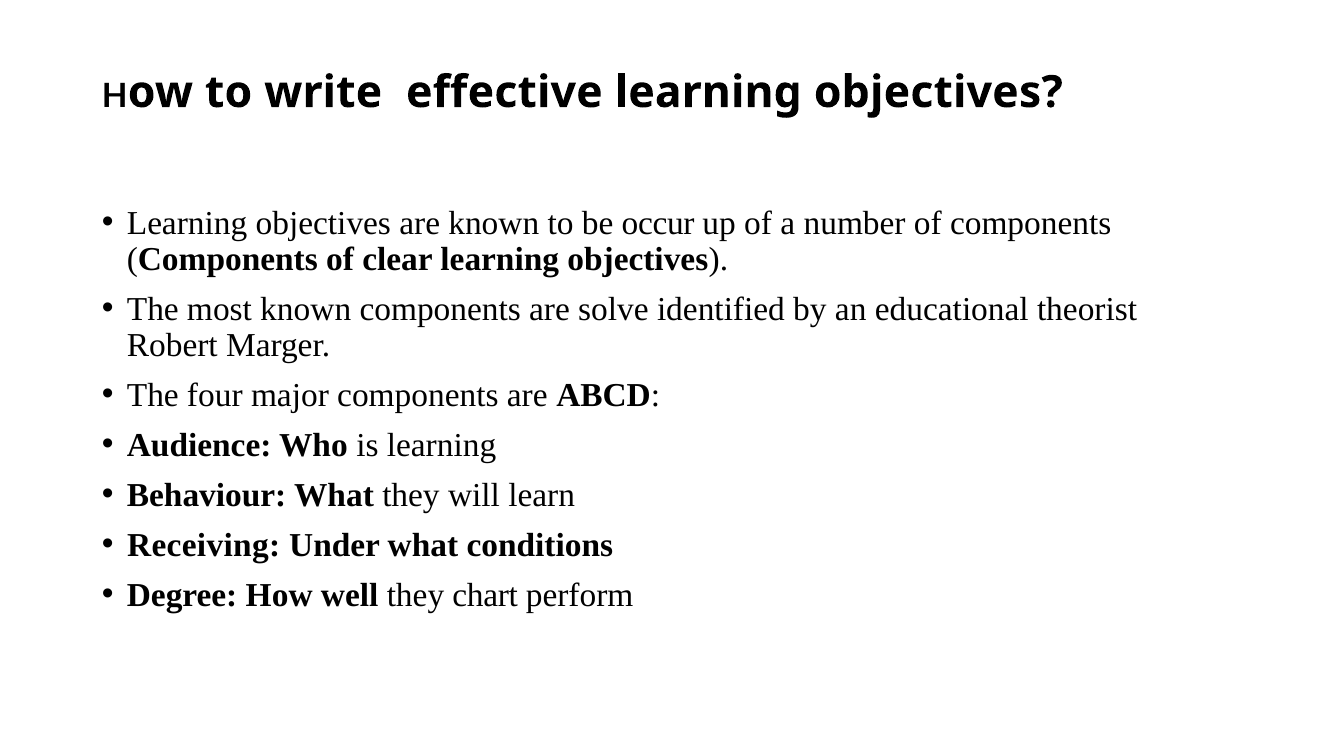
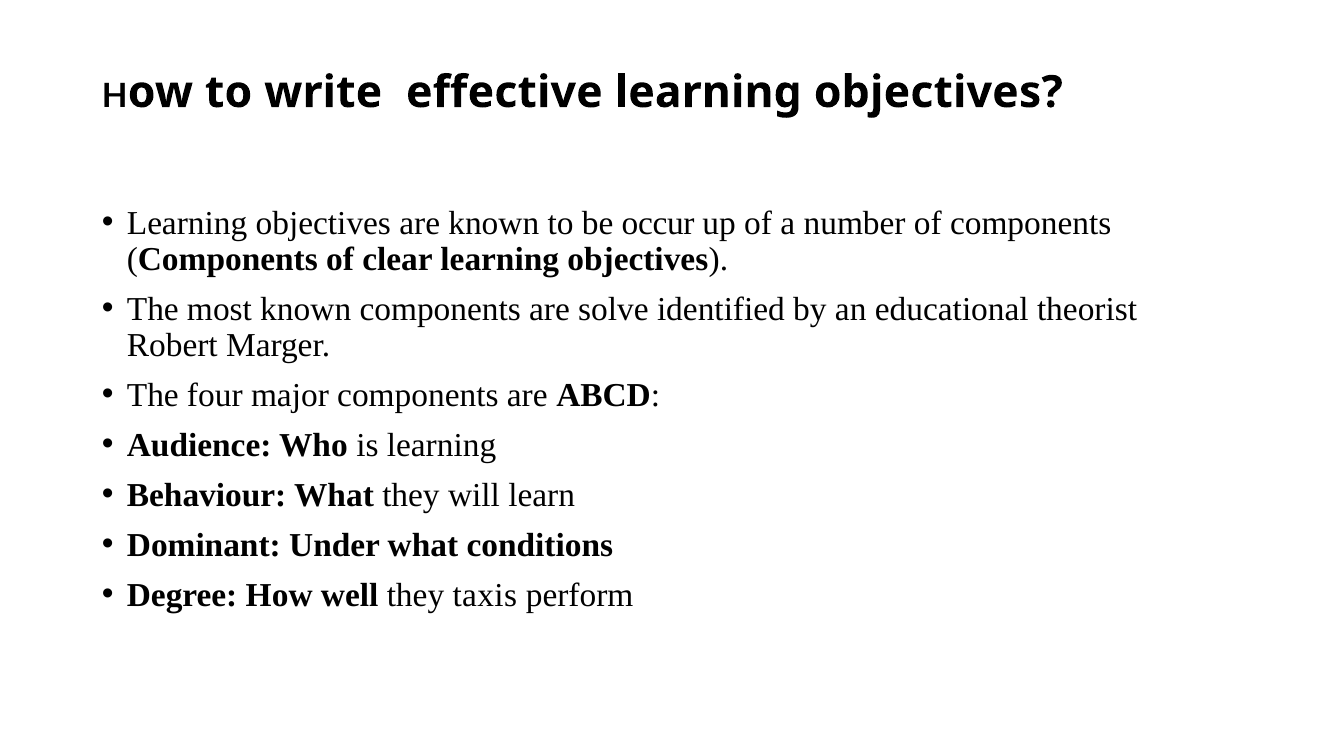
Receiving: Receiving -> Dominant
chart: chart -> taxis
